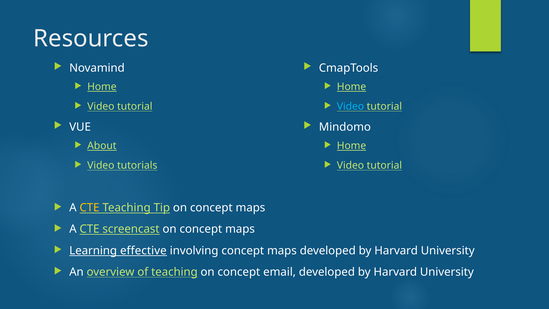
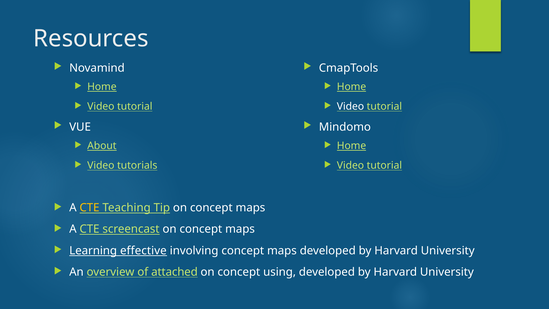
Video at (350, 106) colour: light blue -> white
of teaching: teaching -> attached
email: email -> using
